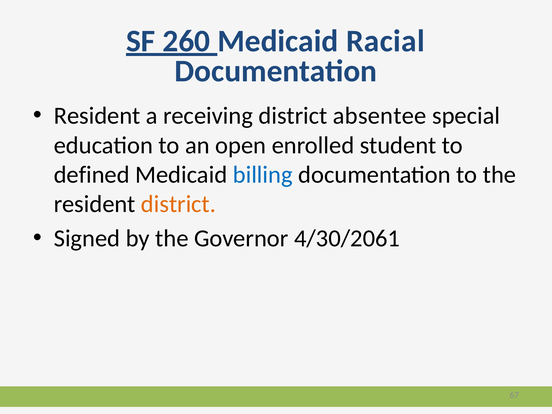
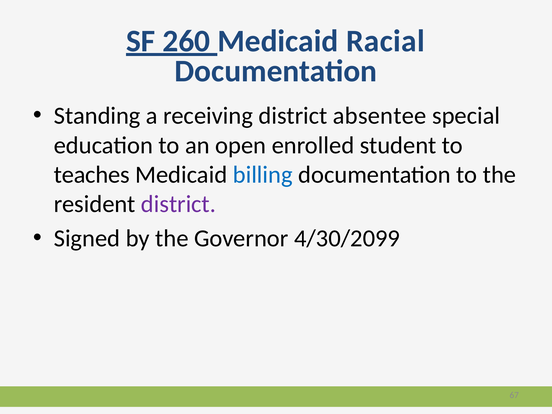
Resident at (97, 116): Resident -> Standing
defined: defined -> teaches
district at (179, 204) colour: orange -> purple
4/30/2061: 4/30/2061 -> 4/30/2099
